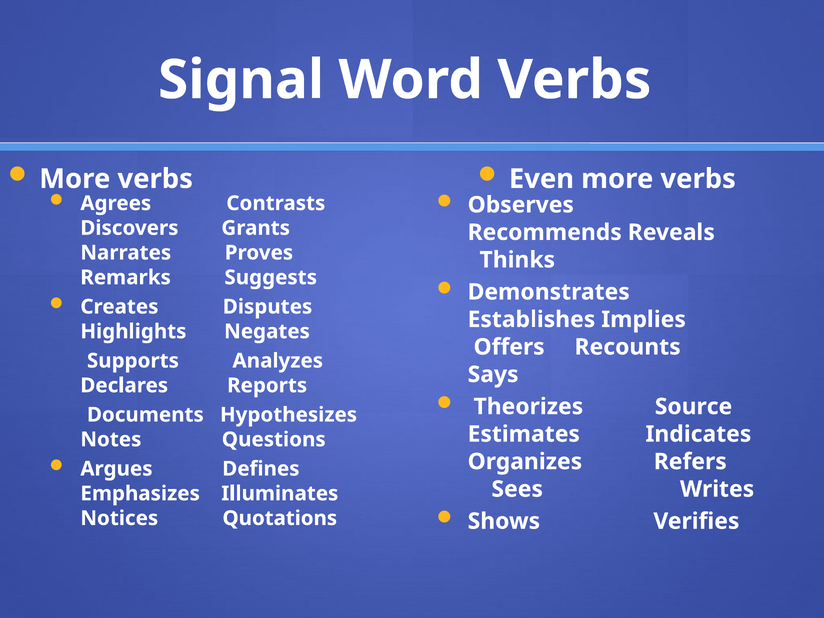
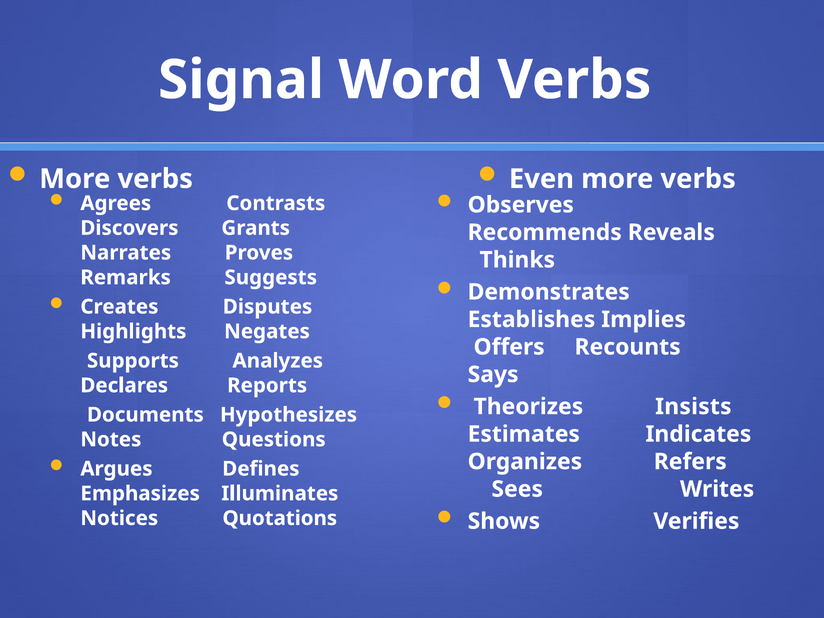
Source: Source -> Insists
